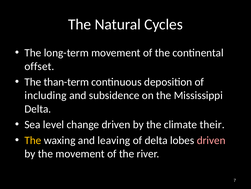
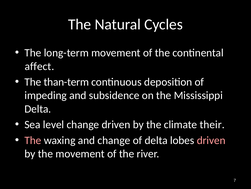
offset: offset -> affect
including: including -> impeding
The at (33, 140) colour: yellow -> pink
and leaving: leaving -> change
